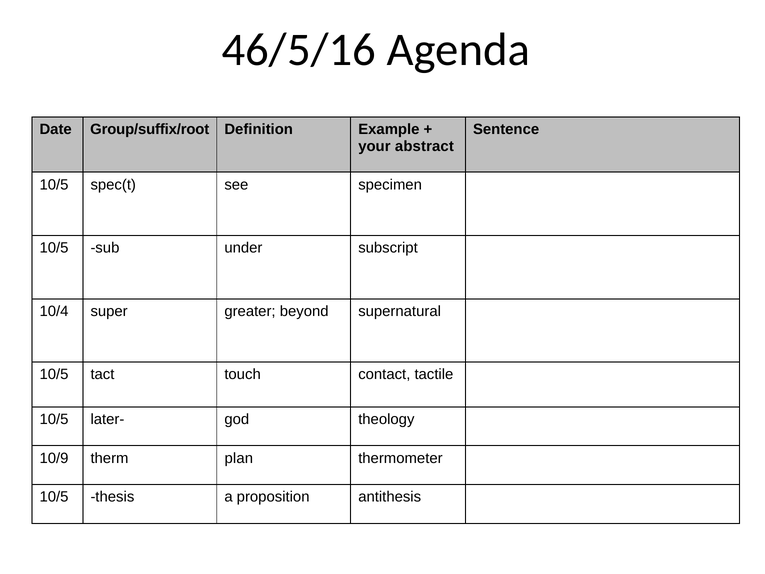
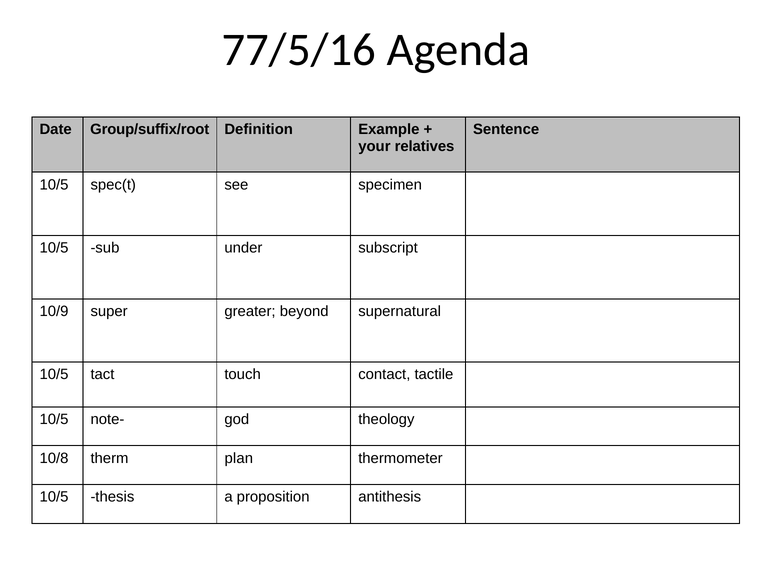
46/5/16: 46/5/16 -> 77/5/16
abstract: abstract -> relatives
10/4: 10/4 -> 10/9
later-: later- -> note-
10/9: 10/9 -> 10/8
